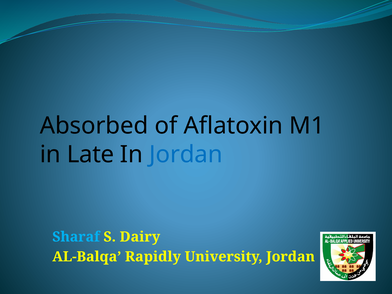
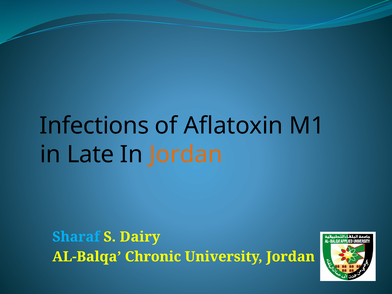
Absorbed: Absorbed -> Infections
Jordan at (186, 154) colour: blue -> orange
Rapidly: Rapidly -> Chronic
